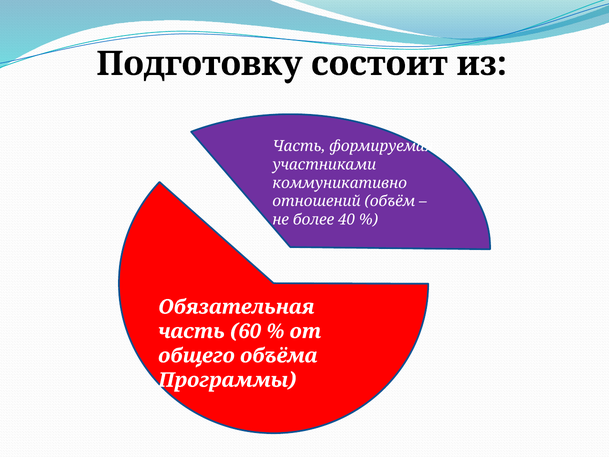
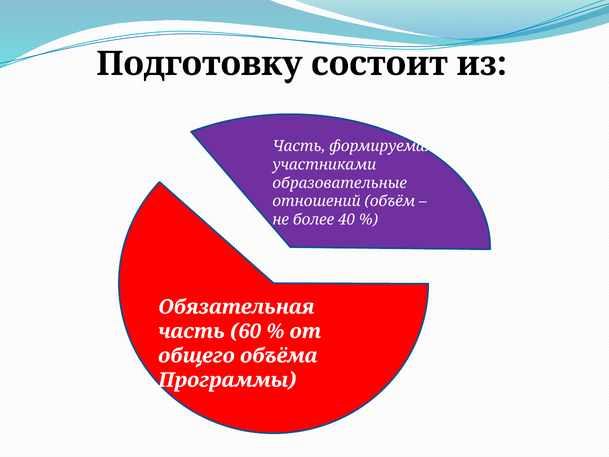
коммуникативно: коммуникативно -> образовательные
